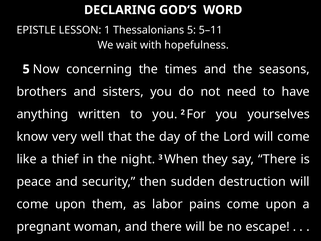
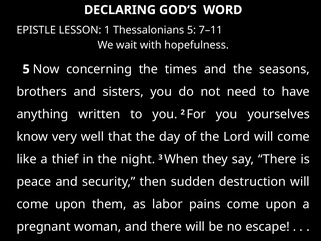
5–11: 5–11 -> 7–11
